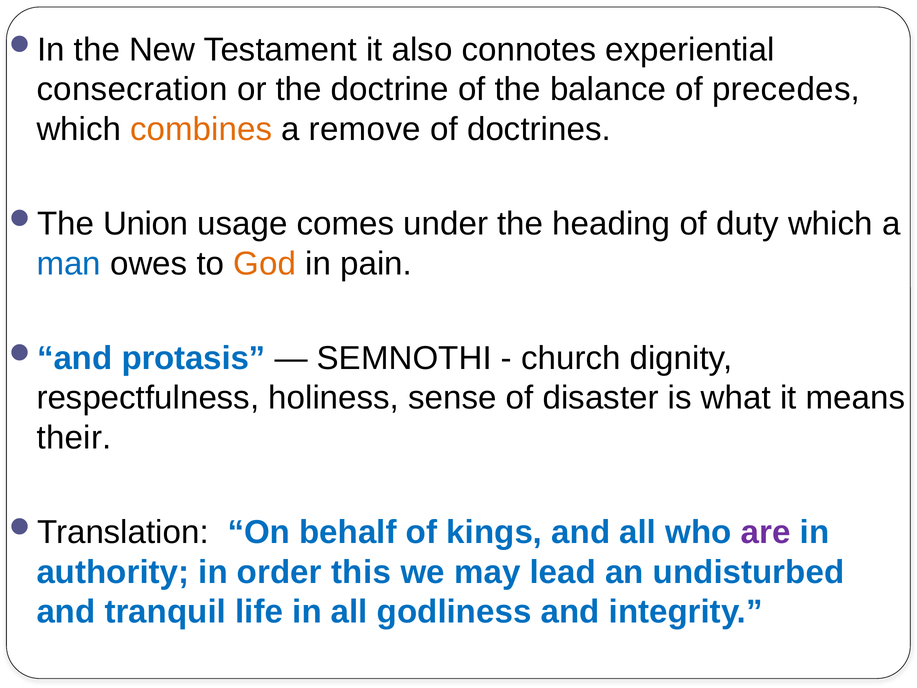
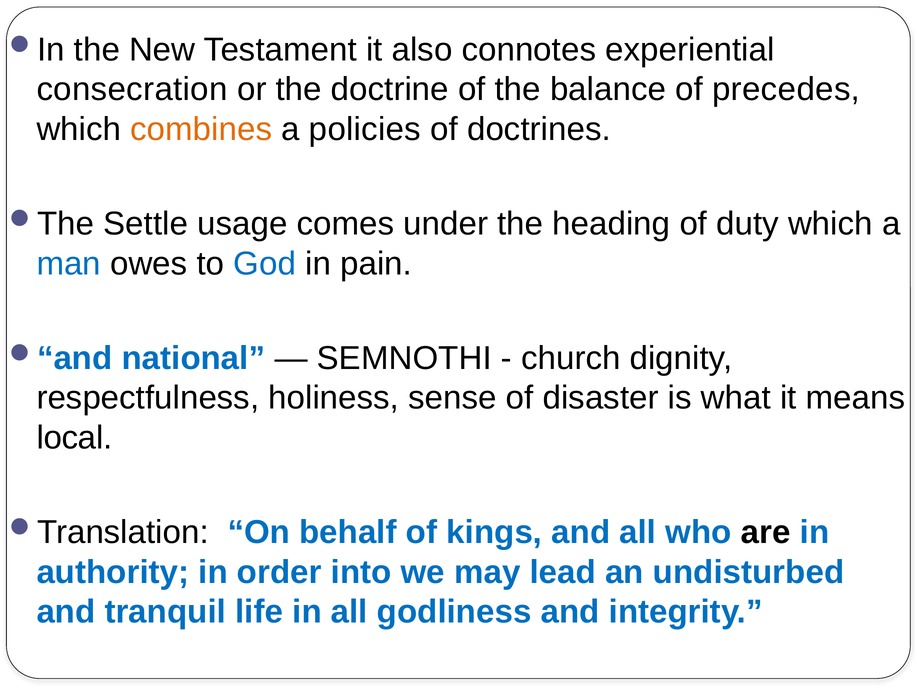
remove: remove -> policies
Union: Union -> Settle
God colour: orange -> blue
protasis: protasis -> national
their: their -> local
are colour: purple -> black
this: this -> into
